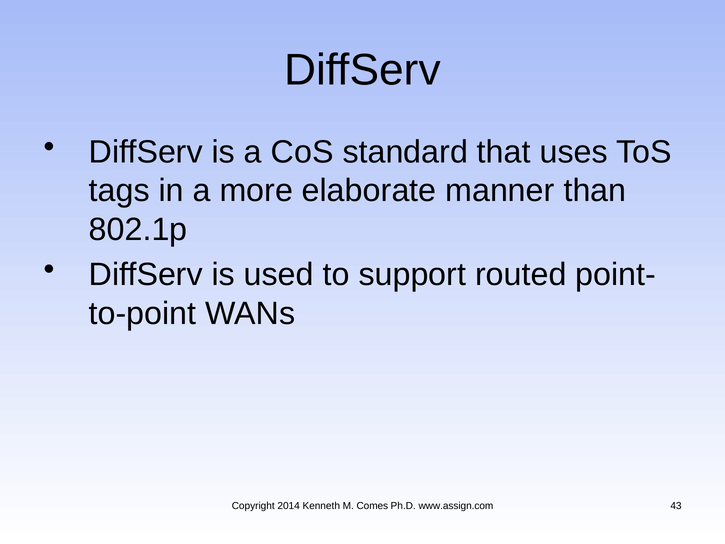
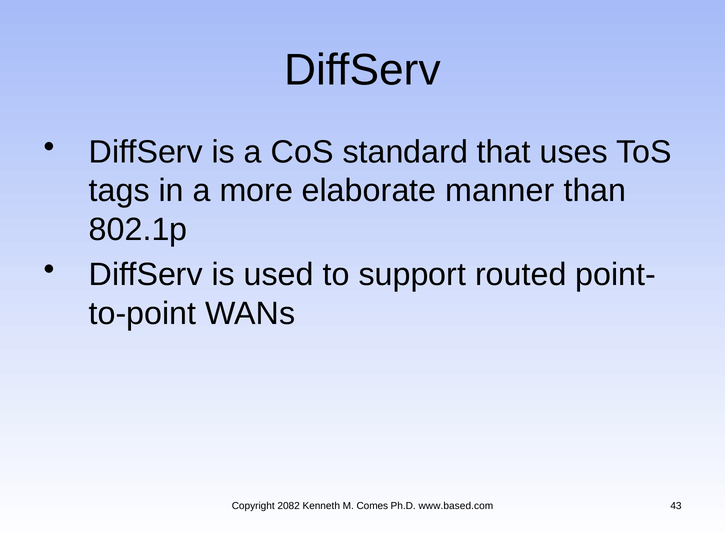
2014: 2014 -> 2082
www.assign.com: www.assign.com -> www.based.com
